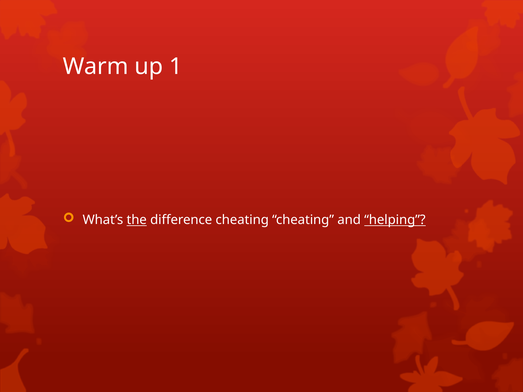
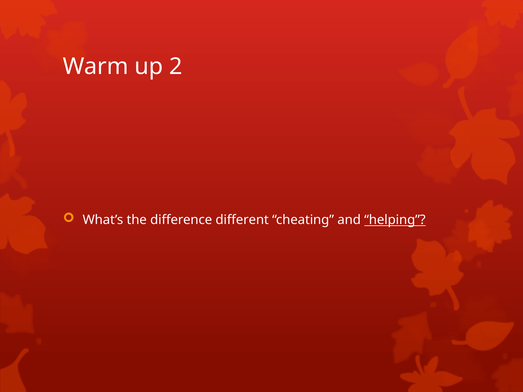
1: 1 -> 2
the underline: present -> none
difference cheating: cheating -> different
